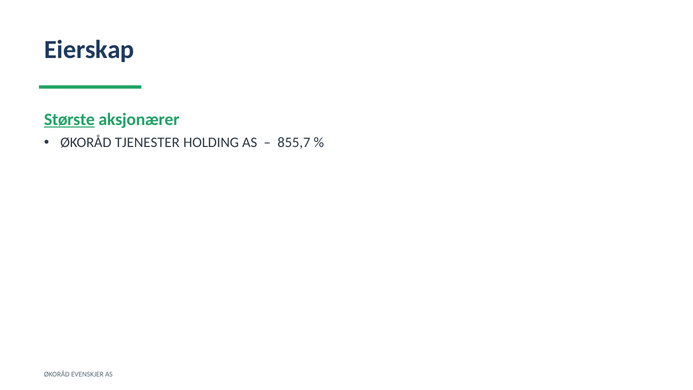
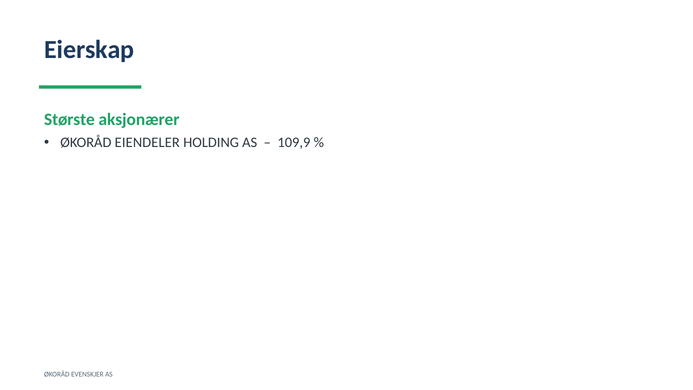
Største underline: present -> none
TJENESTER: TJENESTER -> EIENDELER
855,7: 855,7 -> 109,9
